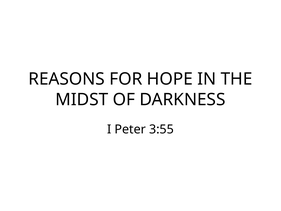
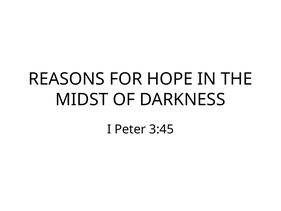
3:55: 3:55 -> 3:45
